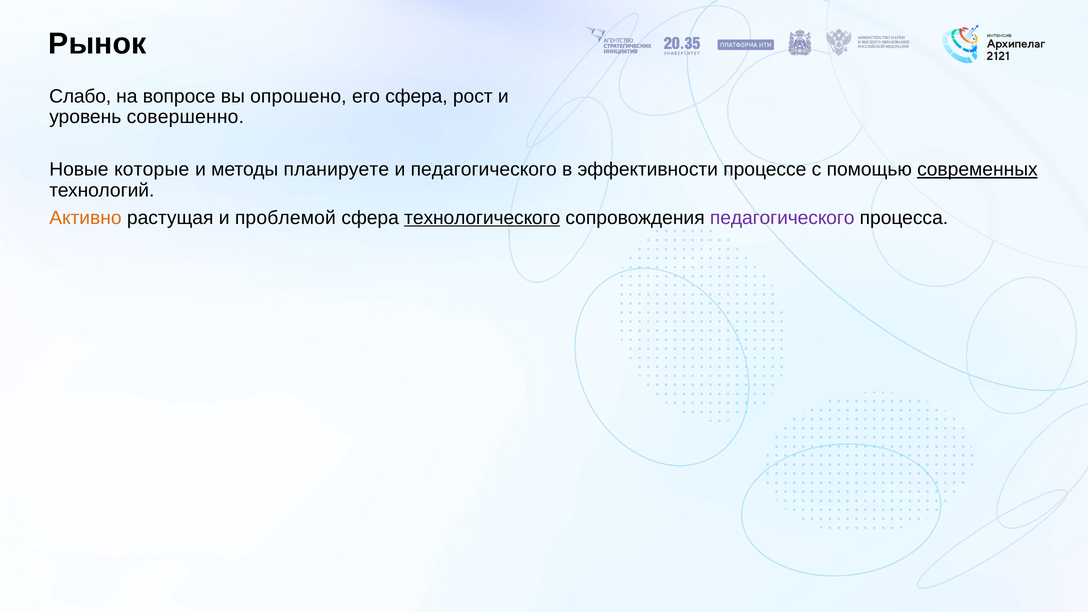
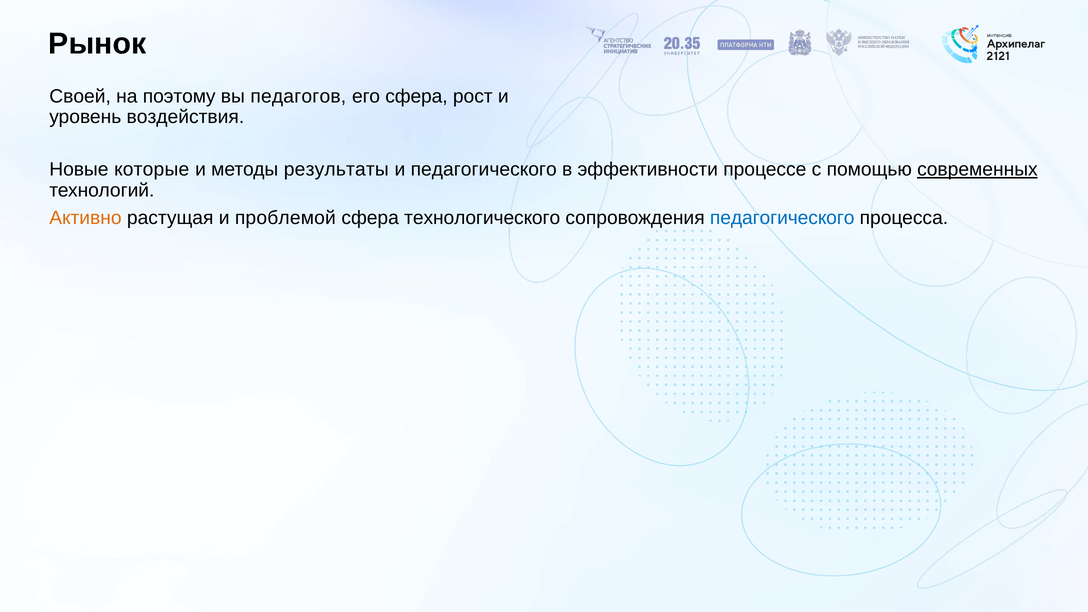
Слабо: Слабо -> Своей
вопросе: вопросе -> поэтому
опрошено: опрошено -> педагогов
совершенно: совершенно -> воздействия
планируете: планируете -> результаты
технологического underline: present -> none
педагогического at (782, 218) colour: purple -> blue
